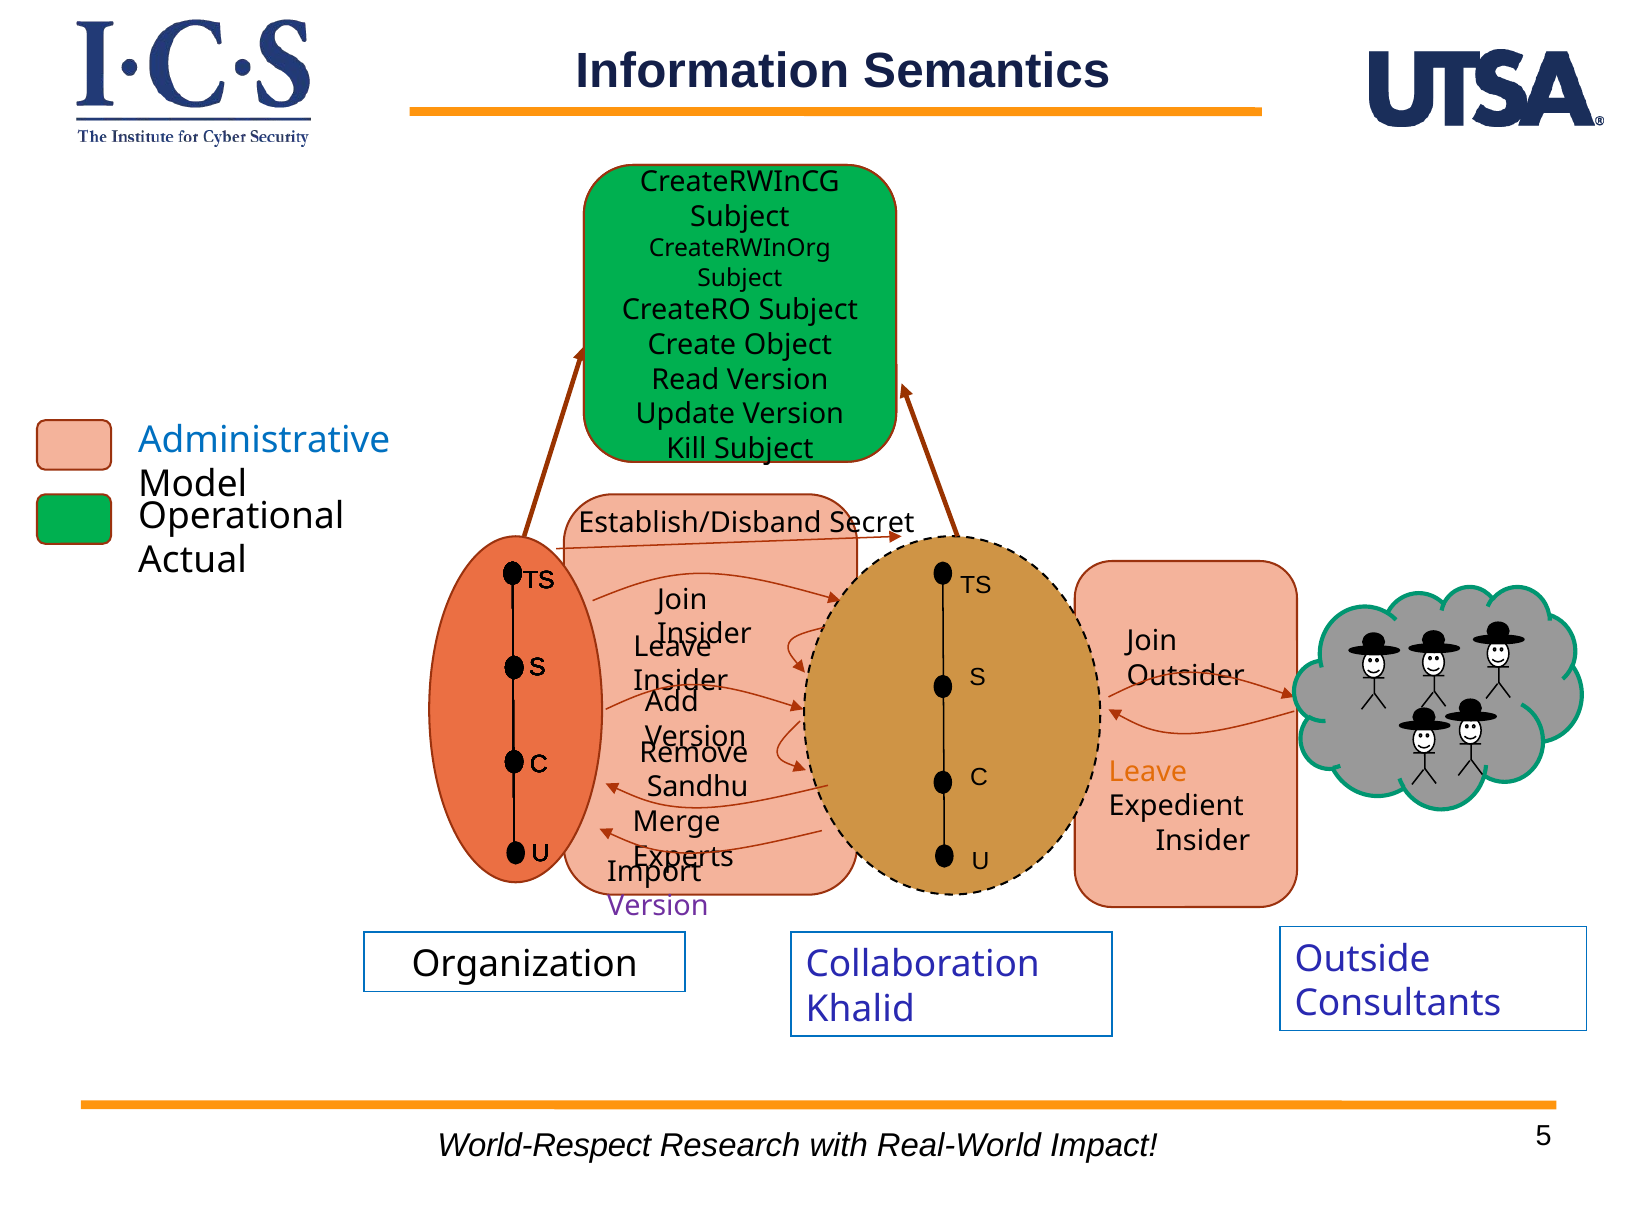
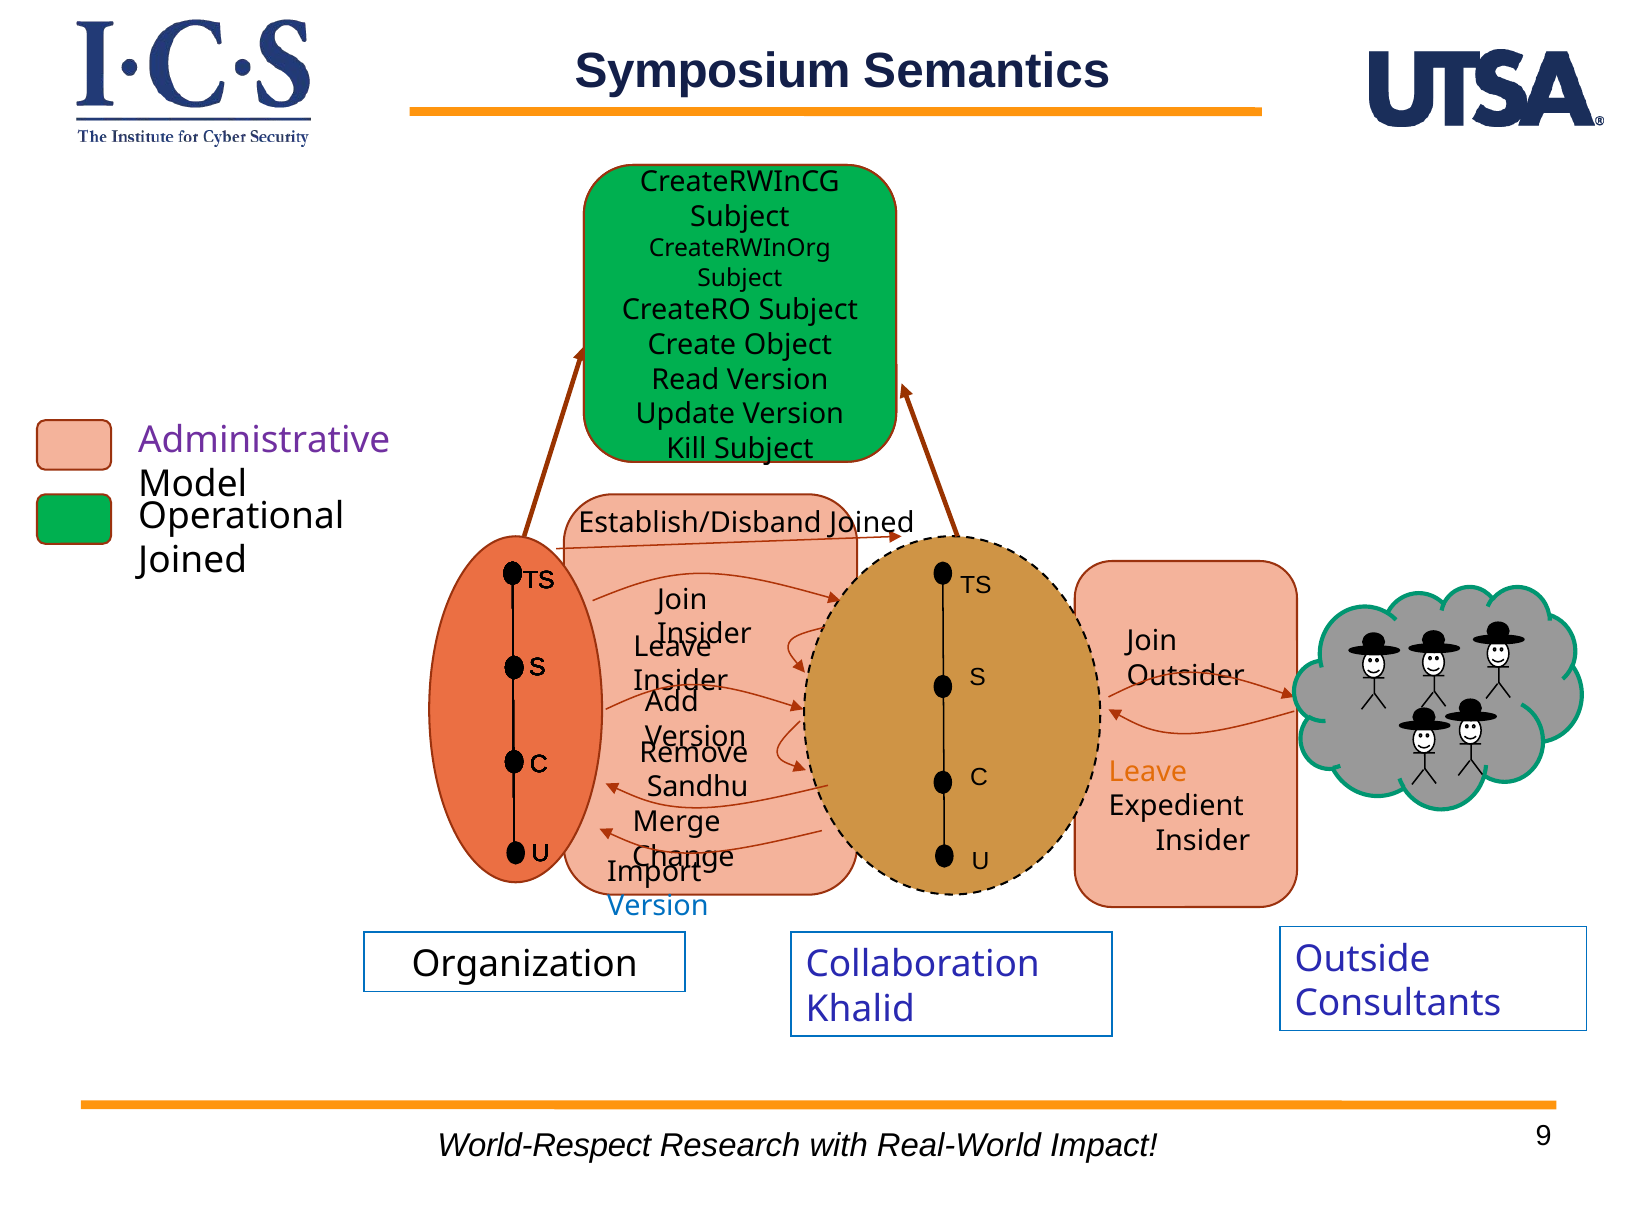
Information: Information -> Symposium
Administrative colour: blue -> purple
Establish/Disband Secret: Secret -> Joined
Actual at (193, 560): Actual -> Joined
Experts: Experts -> Change
Version at (658, 906) colour: purple -> blue
5: 5 -> 9
